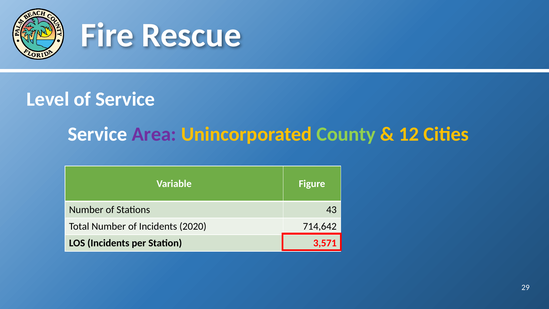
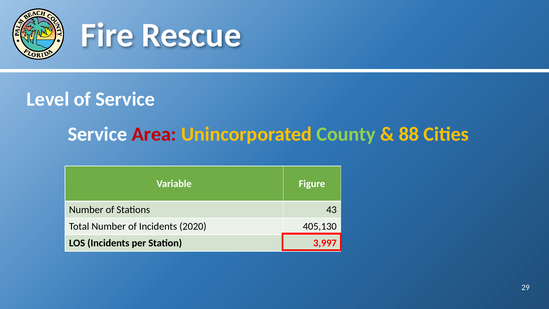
Area colour: purple -> red
12: 12 -> 88
714,642: 714,642 -> 405,130
3,571: 3,571 -> 3,997
